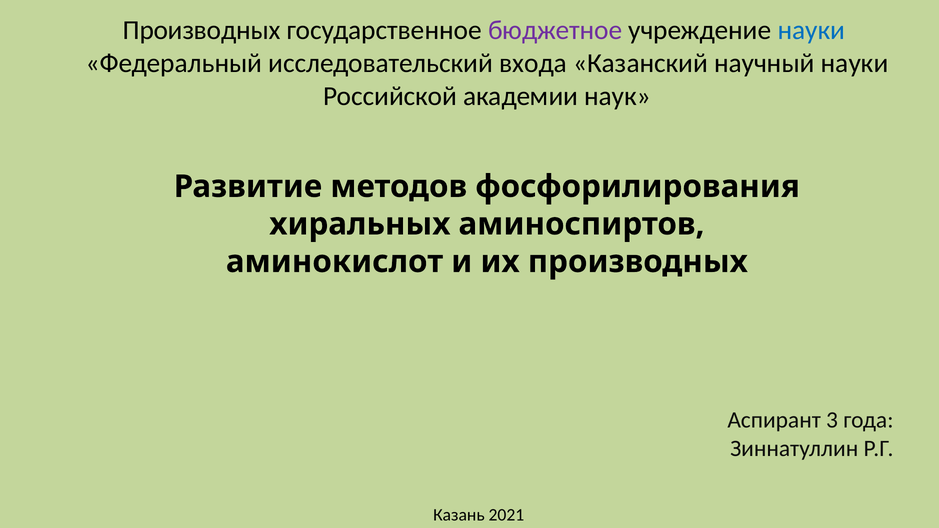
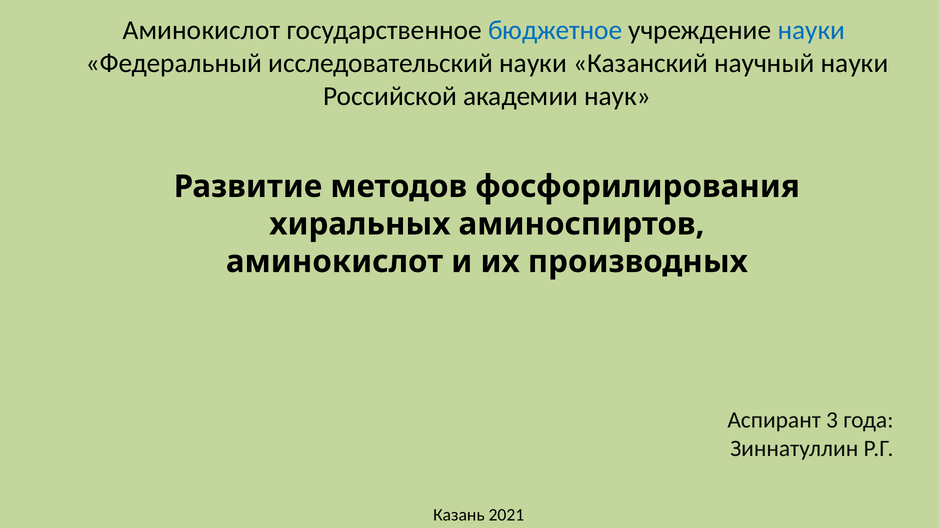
Производных at (202, 30): Производных -> Аминокислот
бюджетное colour: purple -> blue
исследовательский входа: входа -> науки
